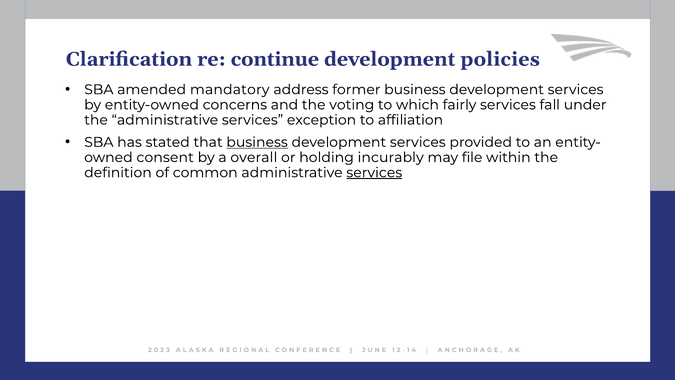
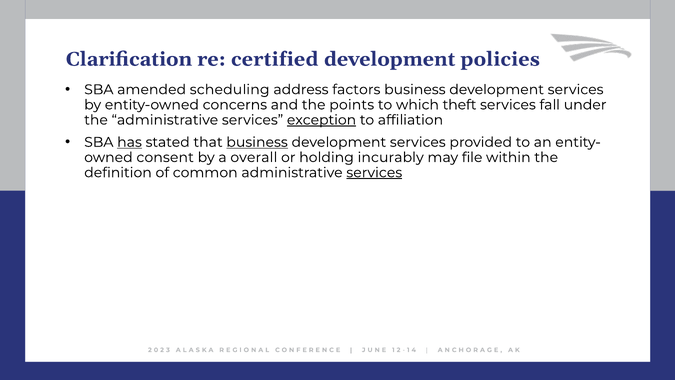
continue: continue -> certified
mandatory: mandatory -> scheduling
former: former -> factors
voting: voting -> points
fairly: fairly -> theft
exception underline: none -> present
has underline: none -> present
